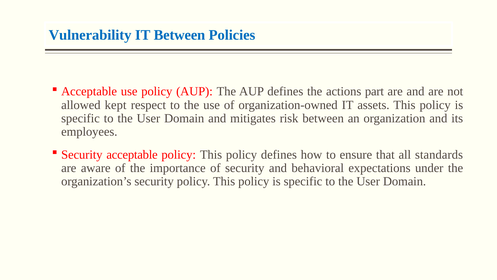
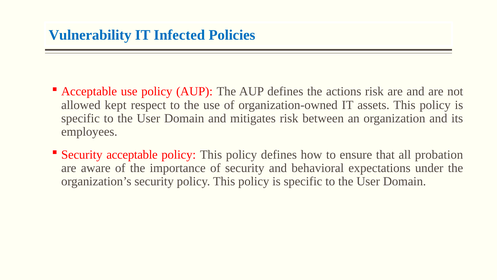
IT Between: Between -> Infected
actions part: part -> risk
standards: standards -> probation
